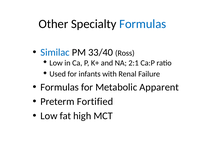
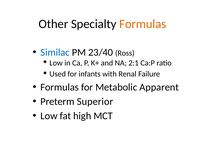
Formulas at (143, 24) colour: blue -> orange
33/40: 33/40 -> 23/40
Fortified: Fortified -> Superior
